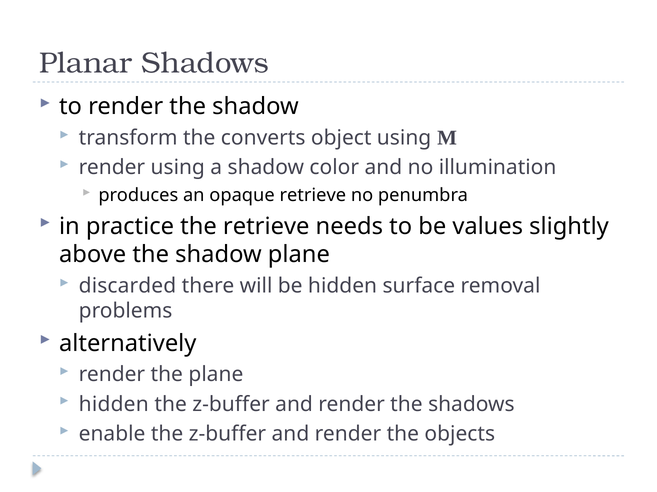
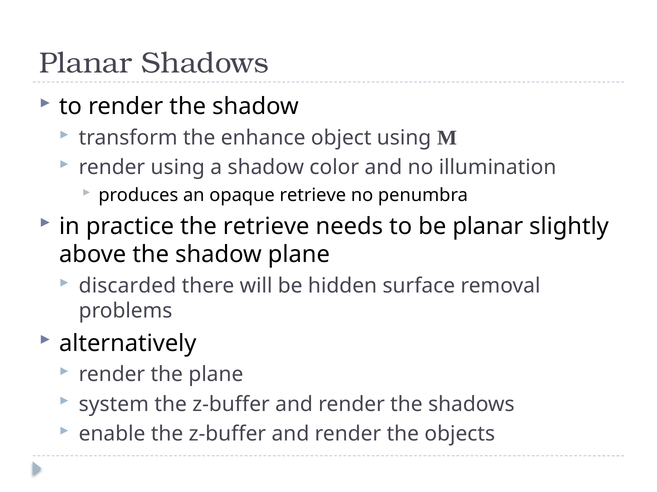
converts: converts -> enhance
be values: values -> planar
hidden at (114, 405): hidden -> system
